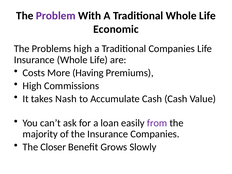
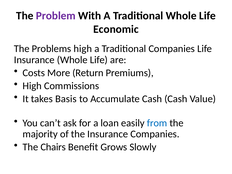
Having: Having -> Return
Nash: Nash -> Basis
from colour: purple -> blue
Closer: Closer -> Chairs
